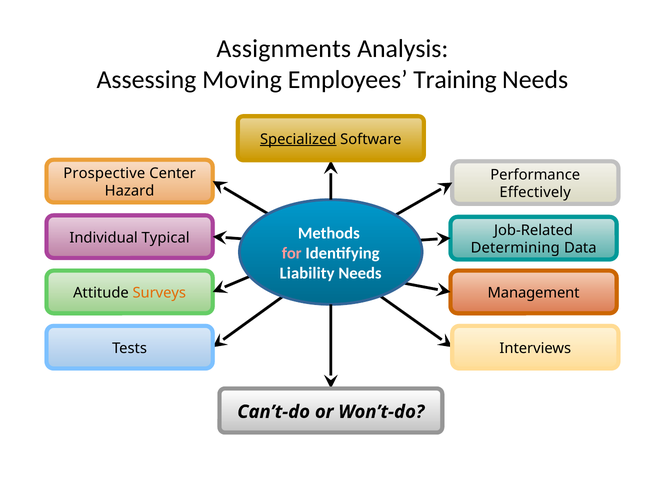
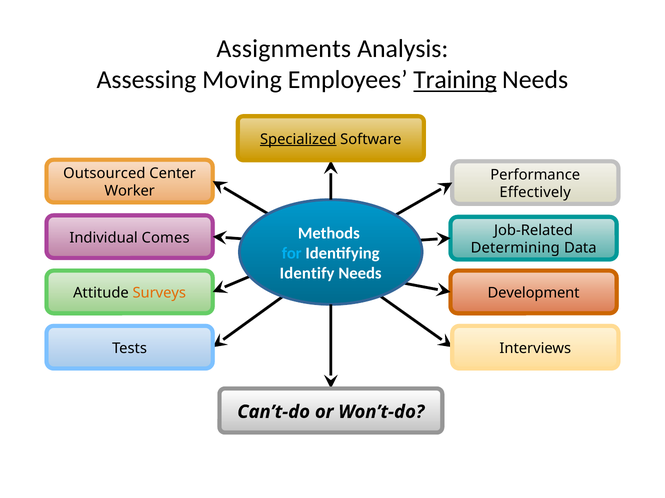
Training underline: none -> present
Prospective: Prospective -> Outsourced
Hazard: Hazard -> Worker
Typical: Typical -> Comes
for colour: pink -> light blue
Liability: Liability -> Identify
Management: Management -> Development
